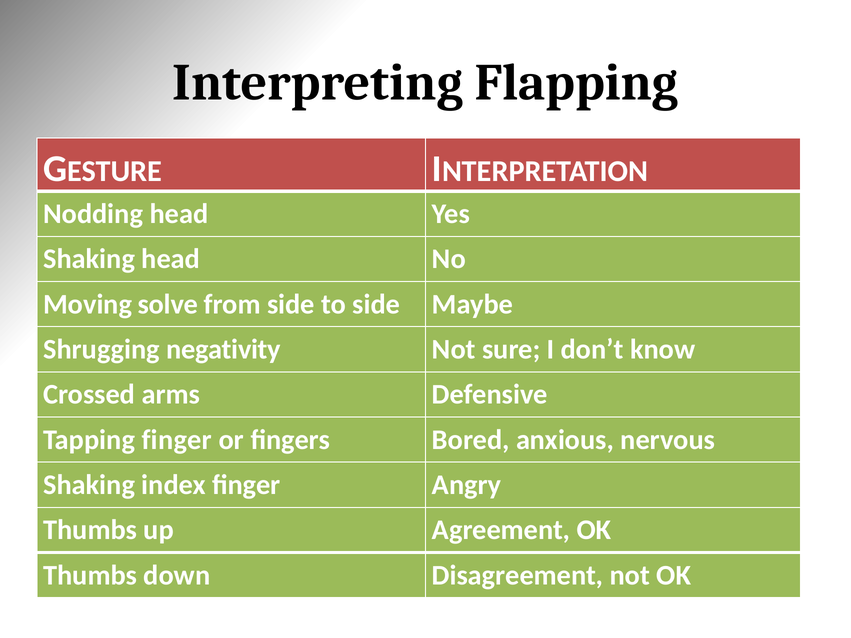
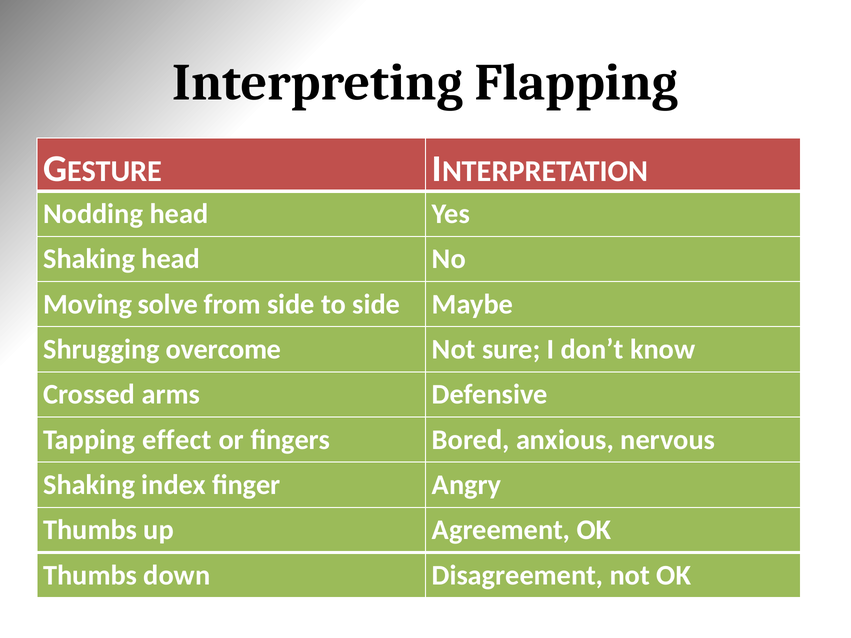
negativity: negativity -> overcome
Tapping finger: finger -> effect
